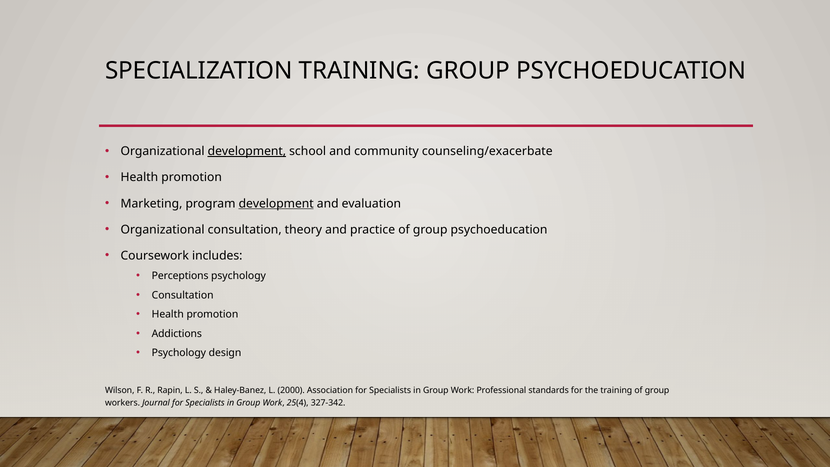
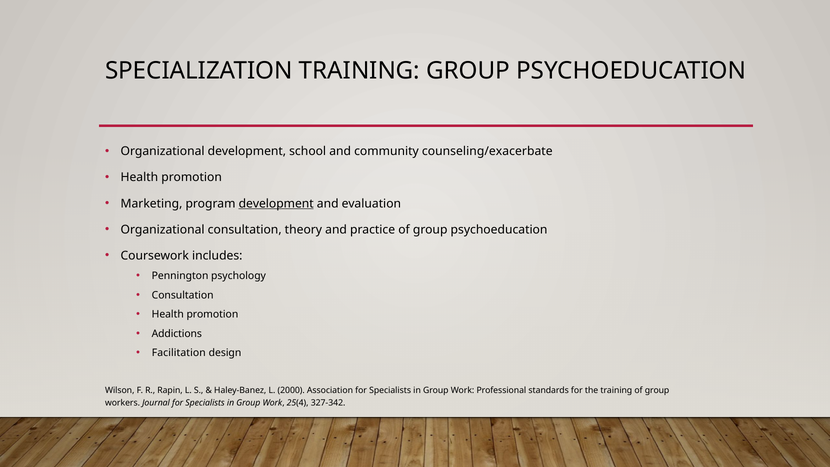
development at (247, 151) underline: present -> none
Perceptions: Perceptions -> Pennington
Psychology at (179, 353): Psychology -> Facilitation
